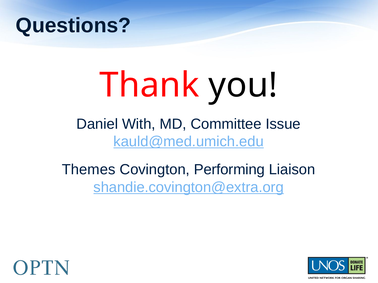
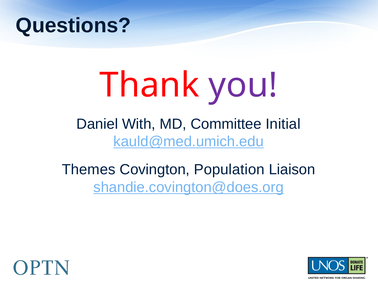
you colour: black -> purple
Issue: Issue -> Initial
Performing: Performing -> Population
shandie.covington@extra.org: shandie.covington@extra.org -> shandie.covington@does.org
